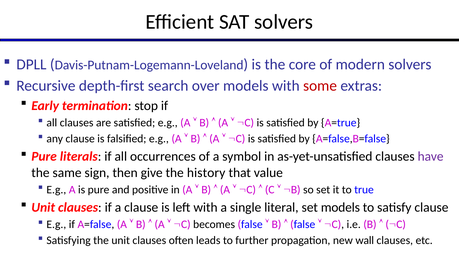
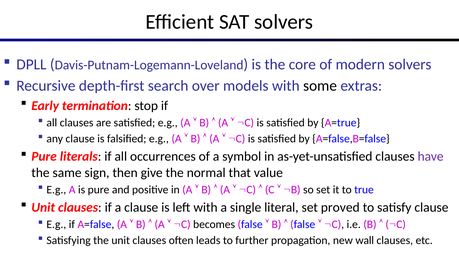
some colour: red -> black
history: history -> normal
set models: models -> proved
